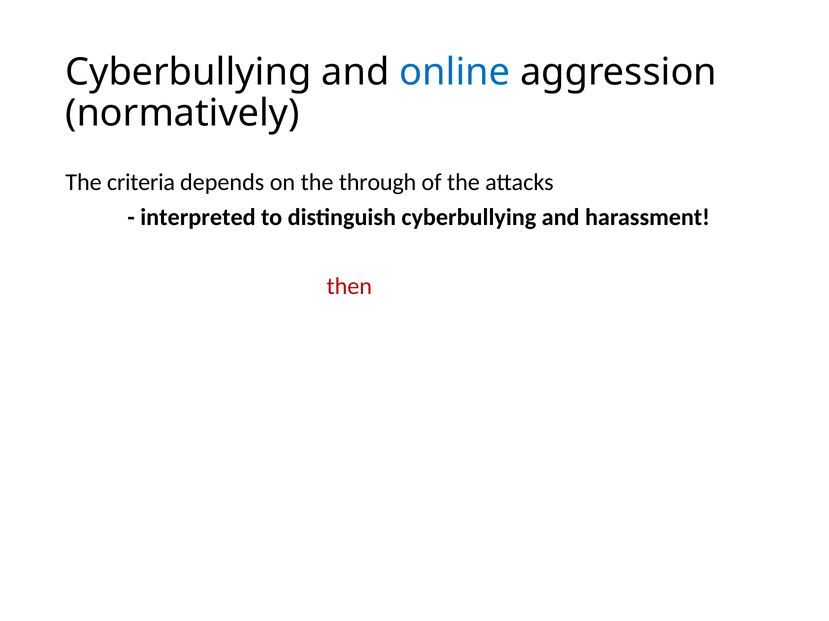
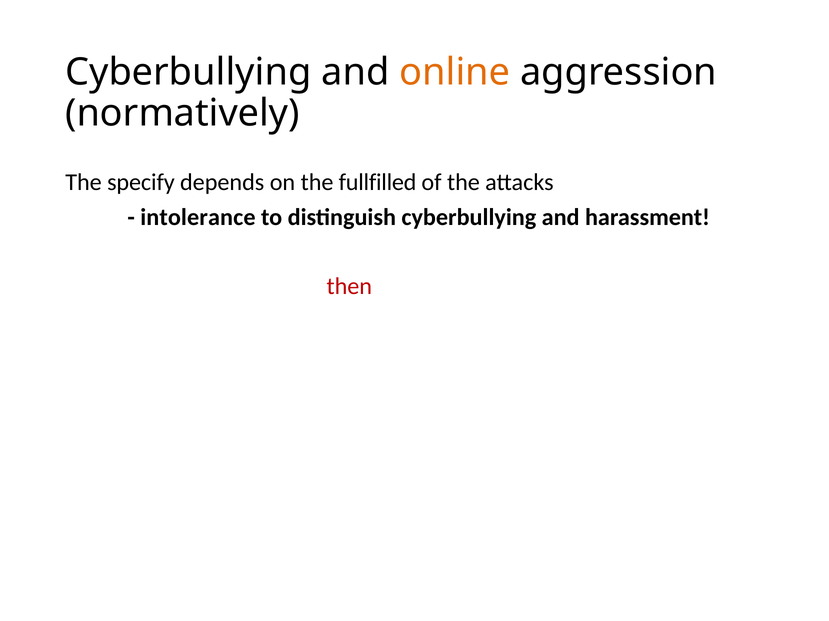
online colour: blue -> orange
criteria: criteria -> specify
through: through -> fullfilled
interpreted: interpreted -> intolerance
